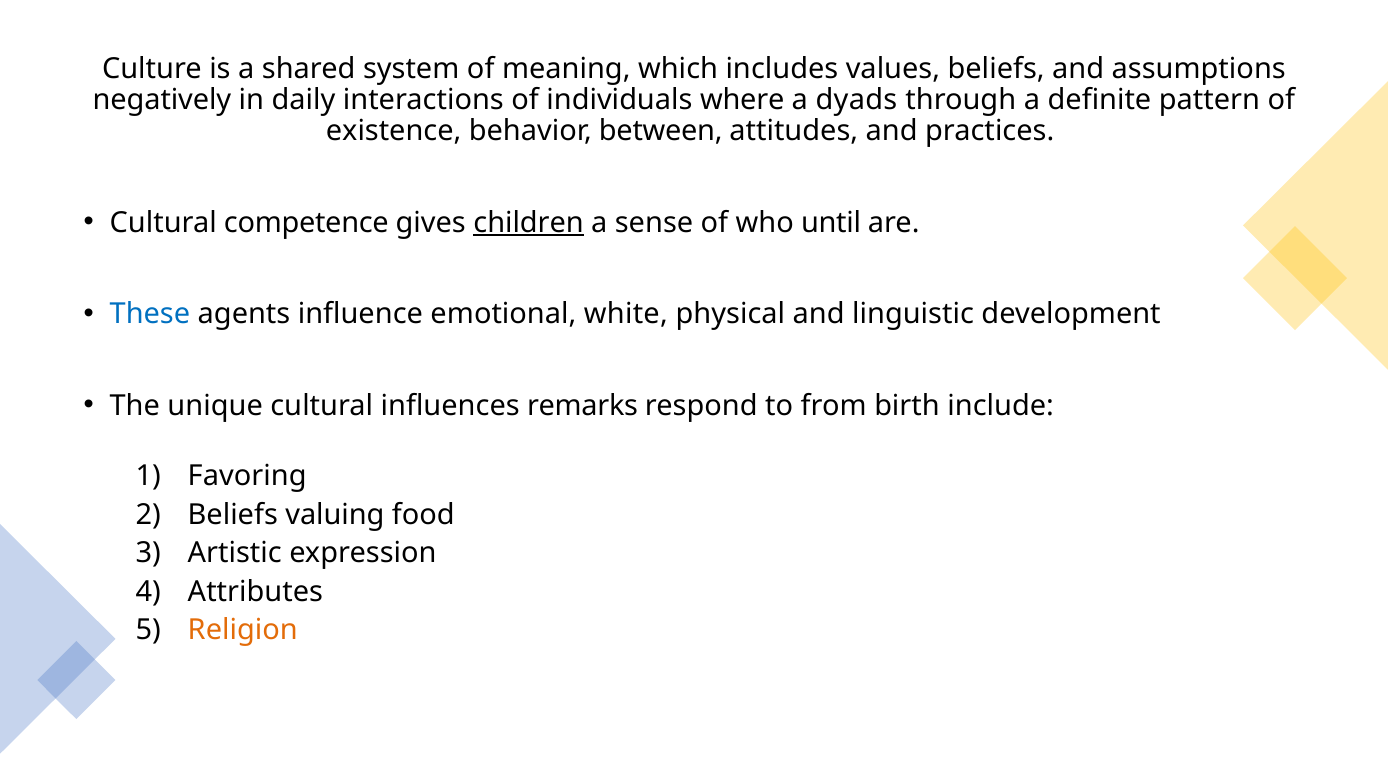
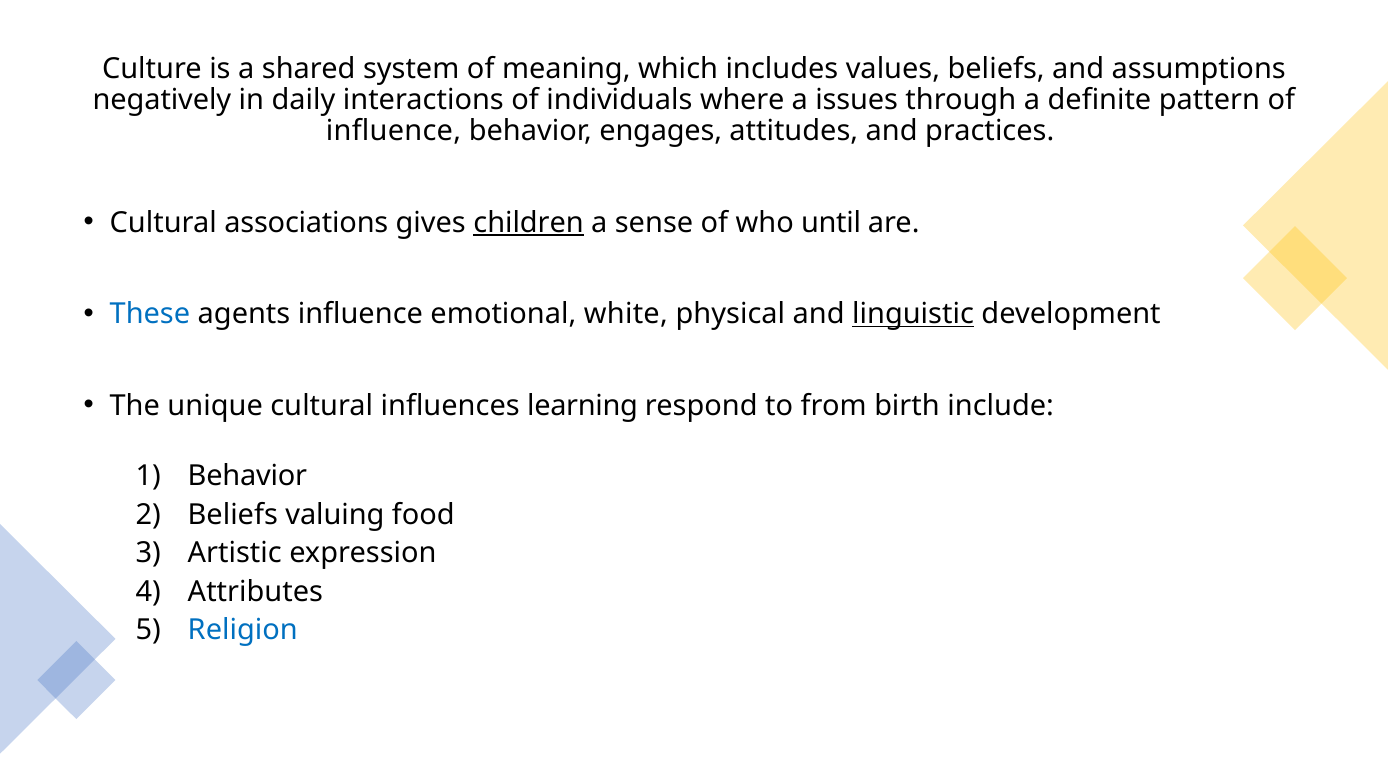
dyads: dyads -> issues
existence at (394, 131): existence -> influence
between: between -> engages
competence: competence -> associations
linguistic underline: none -> present
remarks: remarks -> learning
Favoring at (247, 476): Favoring -> Behavior
Religion colour: orange -> blue
